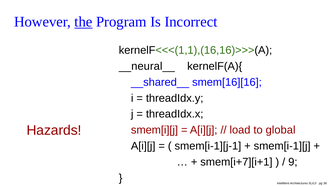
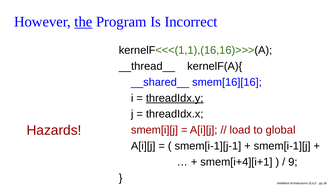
__neural__: __neural__ -> __thread__
threadIdx.y underline: none -> present
smem[i+7][i+1: smem[i+7][i+1 -> smem[i+4][i+1
